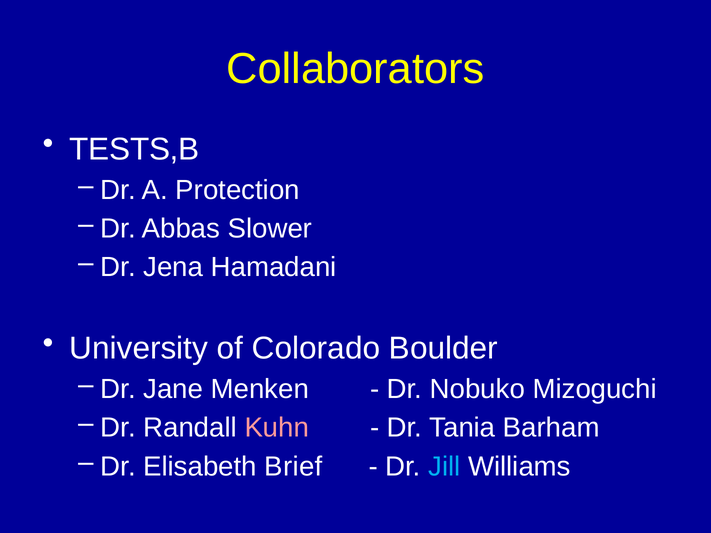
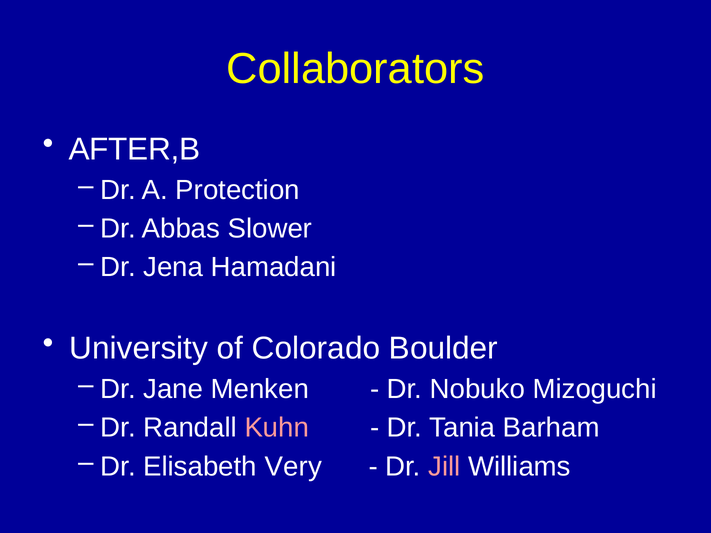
TESTS,B: TESTS,B -> AFTER,B
Brief: Brief -> Very
Jill colour: light blue -> pink
